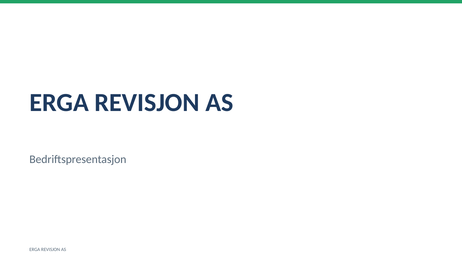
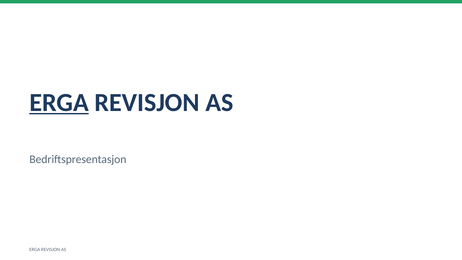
ERGA at (59, 102) underline: none -> present
